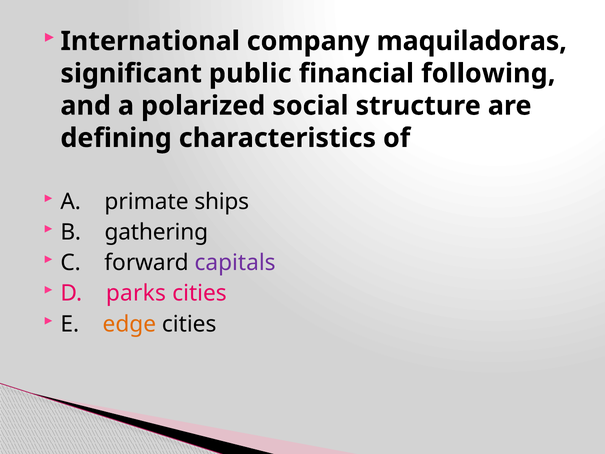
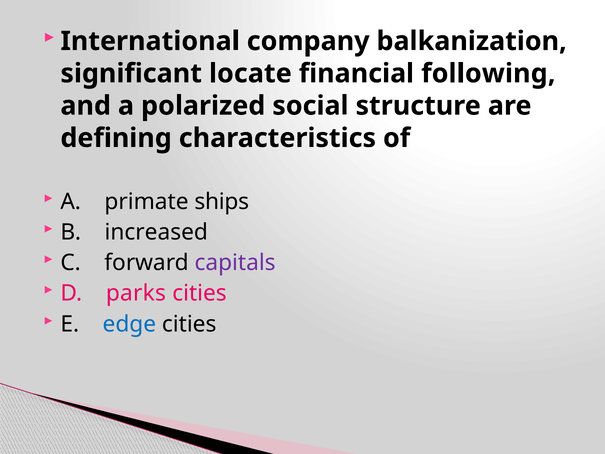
maquiladoras: maquiladoras -> balkanization
public: public -> locate
gathering: gathering -> increased
edge colour: orange -> blue
